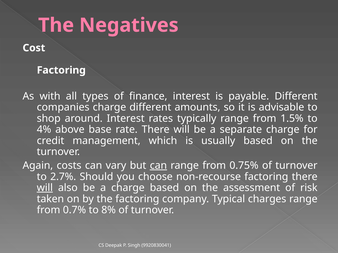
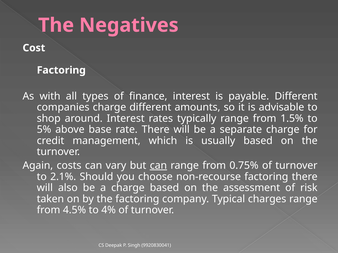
4%: 4% -> 5%
2.7%: 2.7% -> 2.1%
will at (45, 188) underline: present -> none
0.7%: 0.7% -> 4.5%
8%: 8% -> 4%
